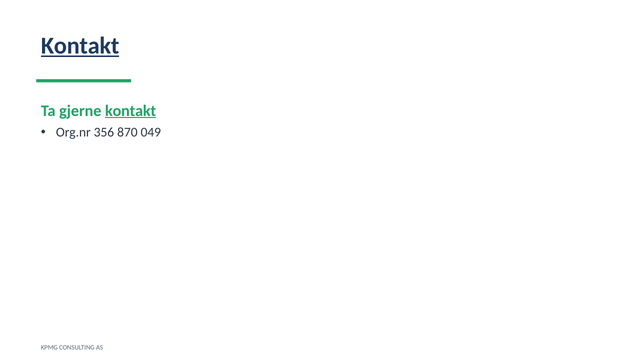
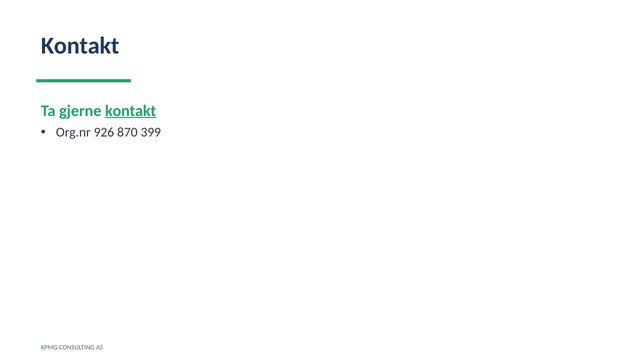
Kontakt at (80, 46) underline: present -> none
356: 356 -> 926
049: 049 -> 399
